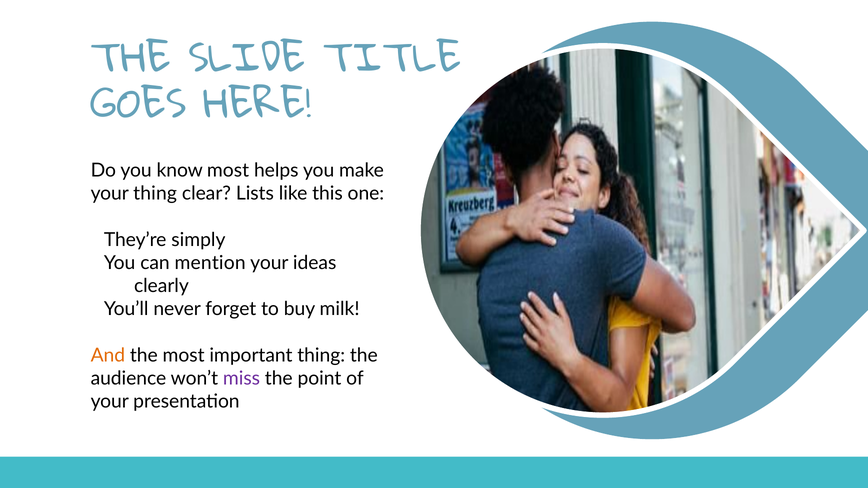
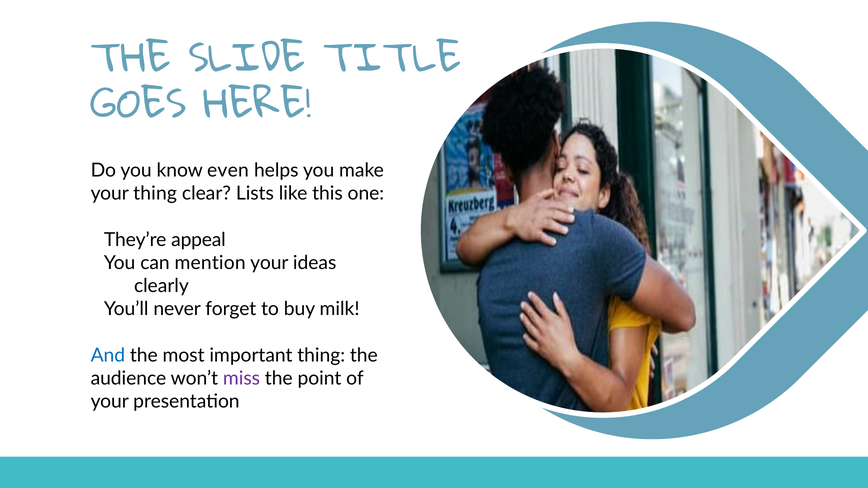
know most: most -> even
simply: simply -> appeal
And colour: orange -> blue
